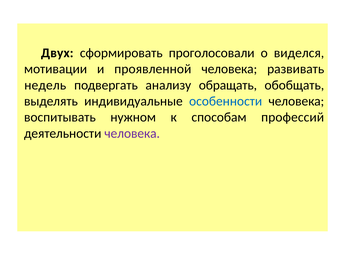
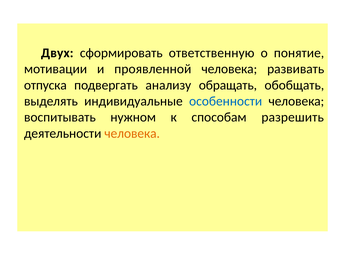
проголосовали: проголосовали -> ответственную
виделся: виделся -> понятие
недель: недель -> отпуска
профессий: профессий -> разрешить
человека at (132, 133) colour: purple -> orange
